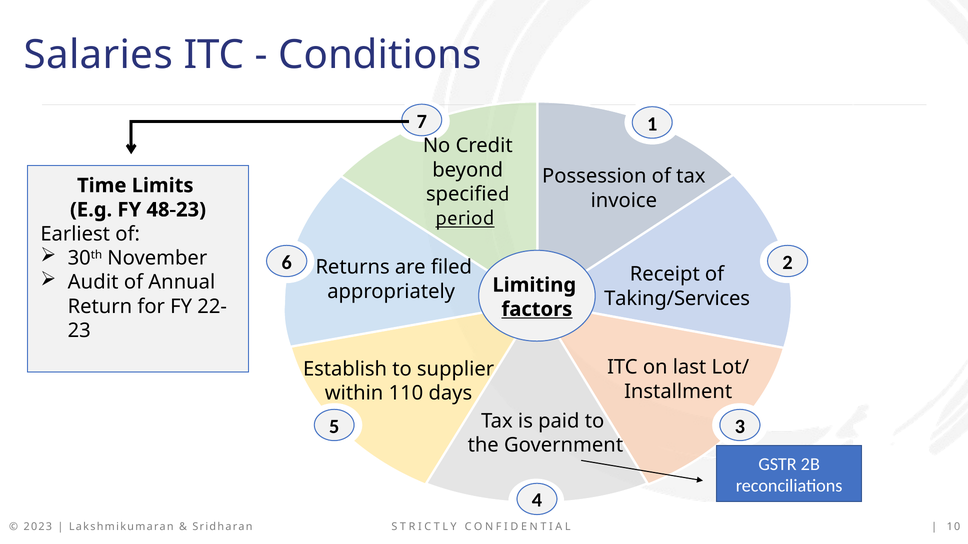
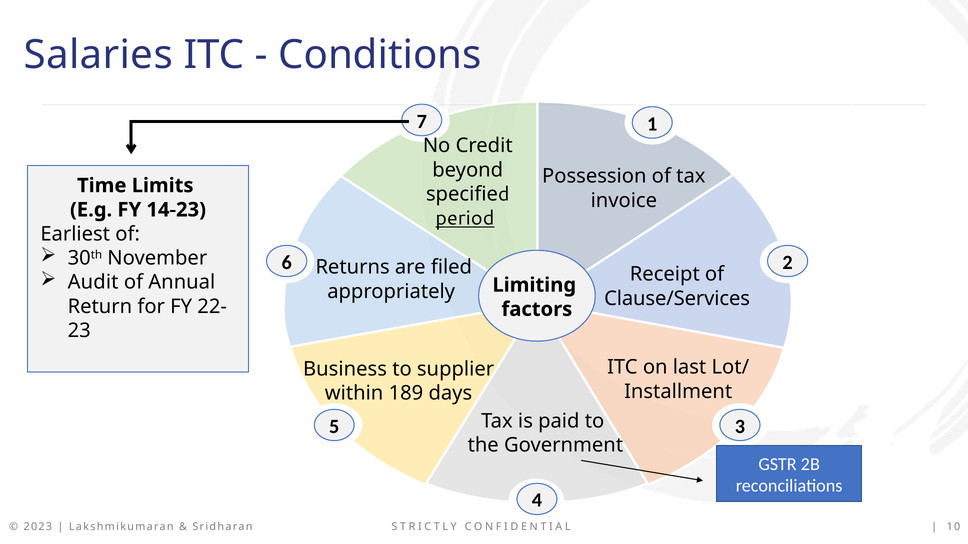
48-23: 48-23 -> 14-23
Taking/Services: Taking/Services -> Clause/Services
factors underline: present -> none
Establish: Establish -> Business
110: 110 -> 189
